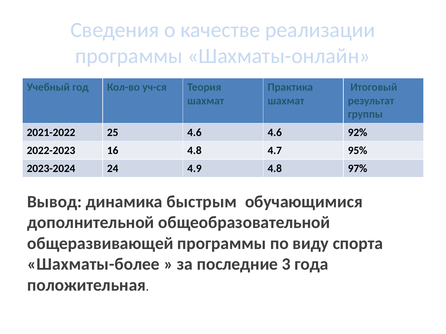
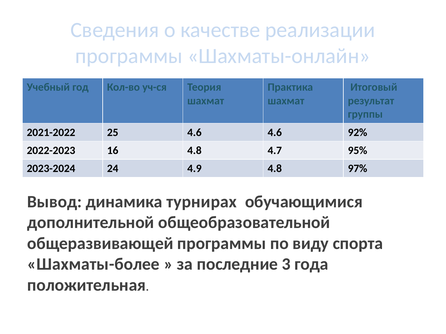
быстрым: быстрым -> турнирах
